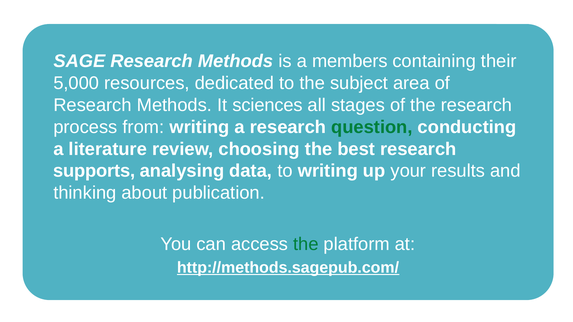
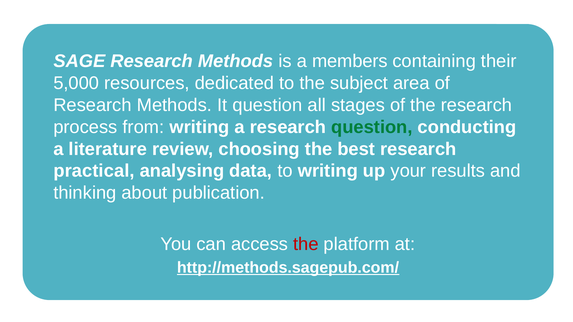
It sciences: sciences -> question
supports: supports -> practical
the at (306, 244) colour: green -> red
